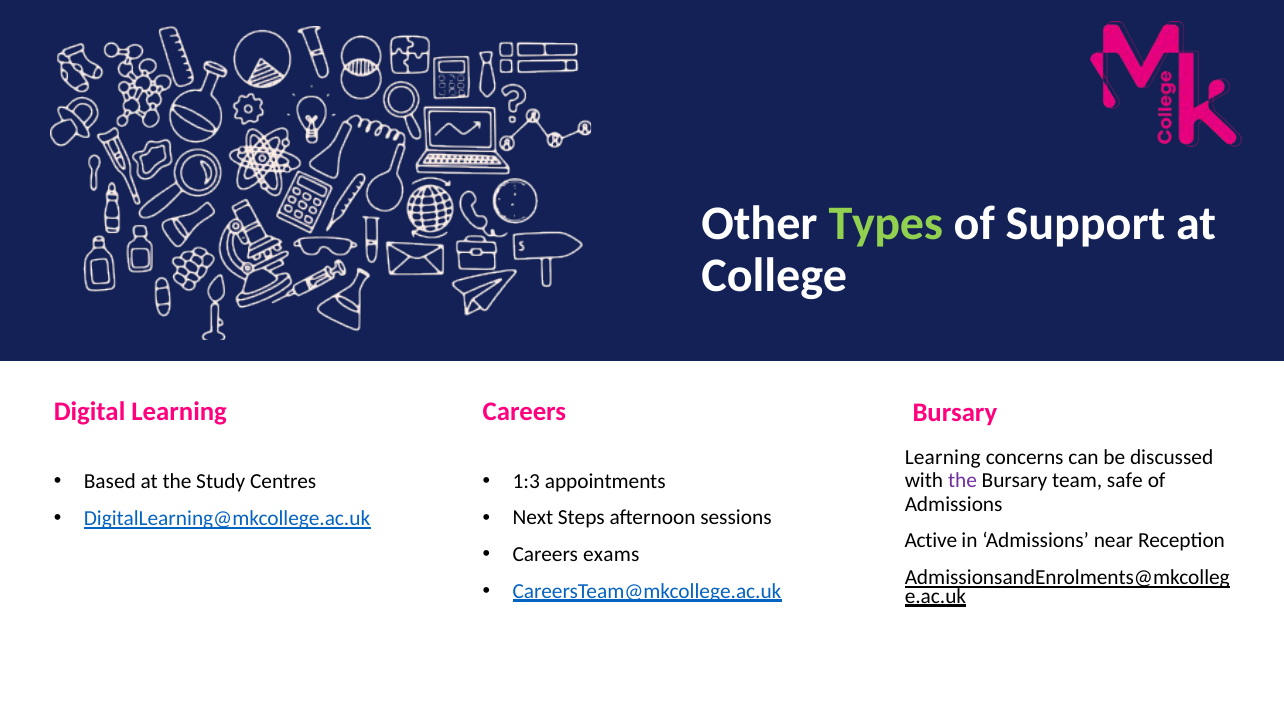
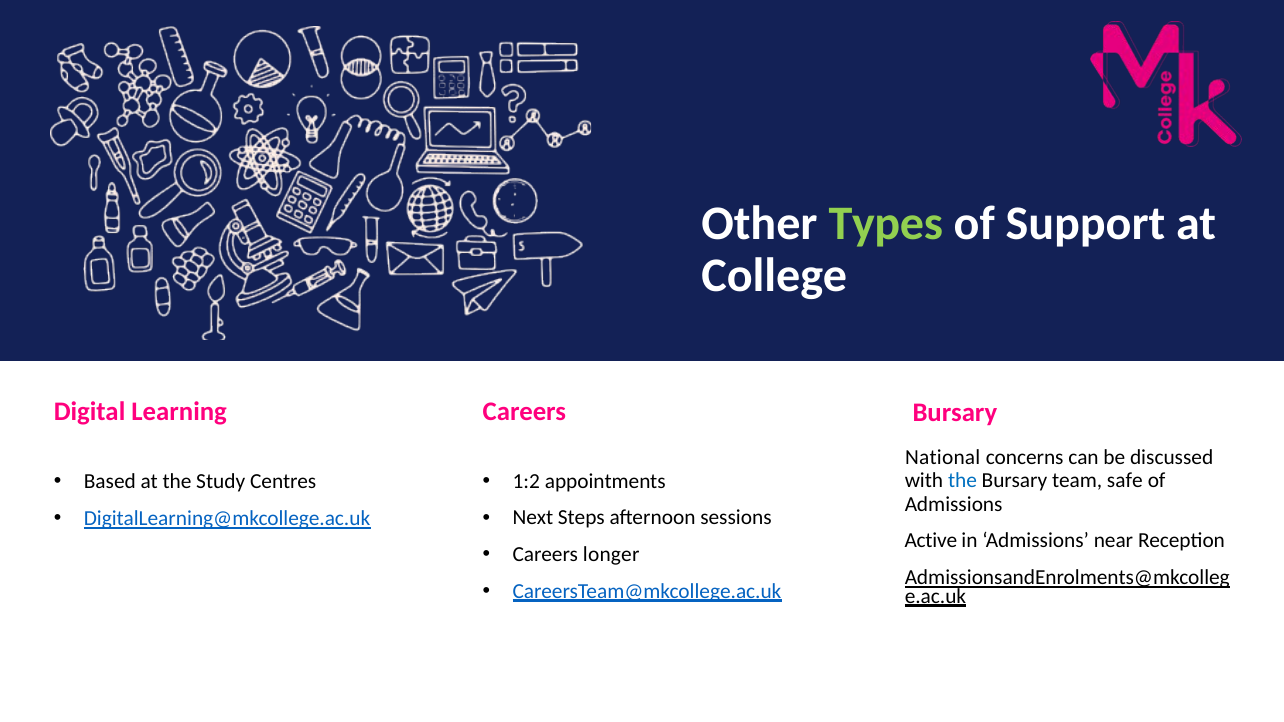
Learning at (943, 458): Learning -> National
1:3: 1:3 -> 1:2
the at (962, 481) colour: purple -> blue
exams: exams -> longer
